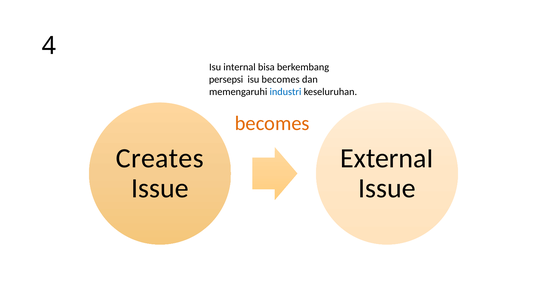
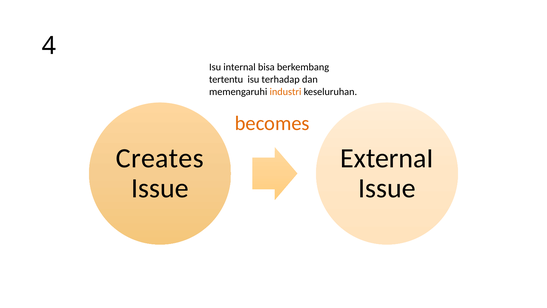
persepsi: persepsi -> tertentu
isu becomes: becomes -> terhadap
industri colour: blue -> orange
